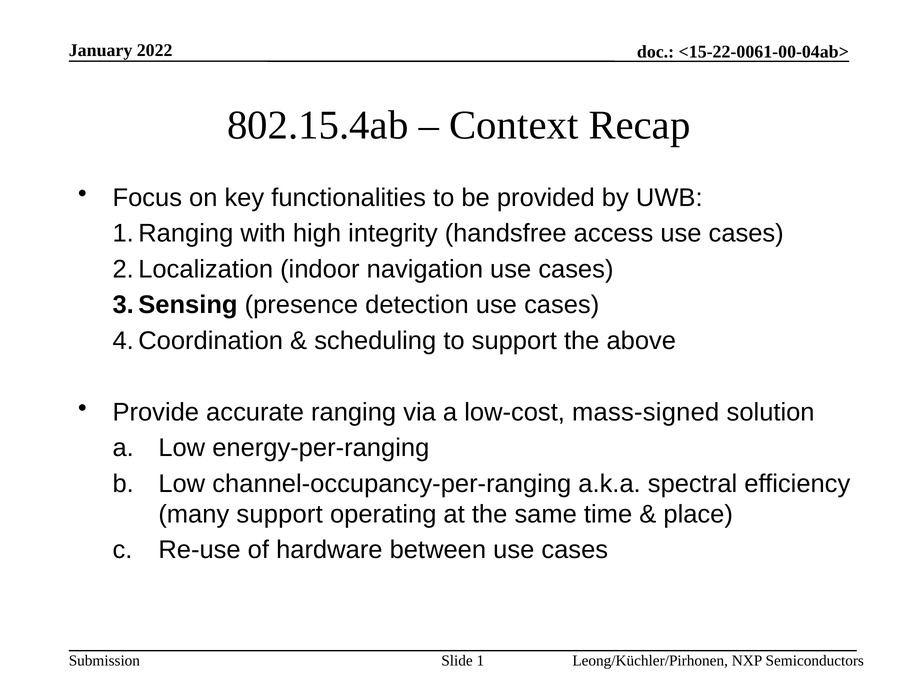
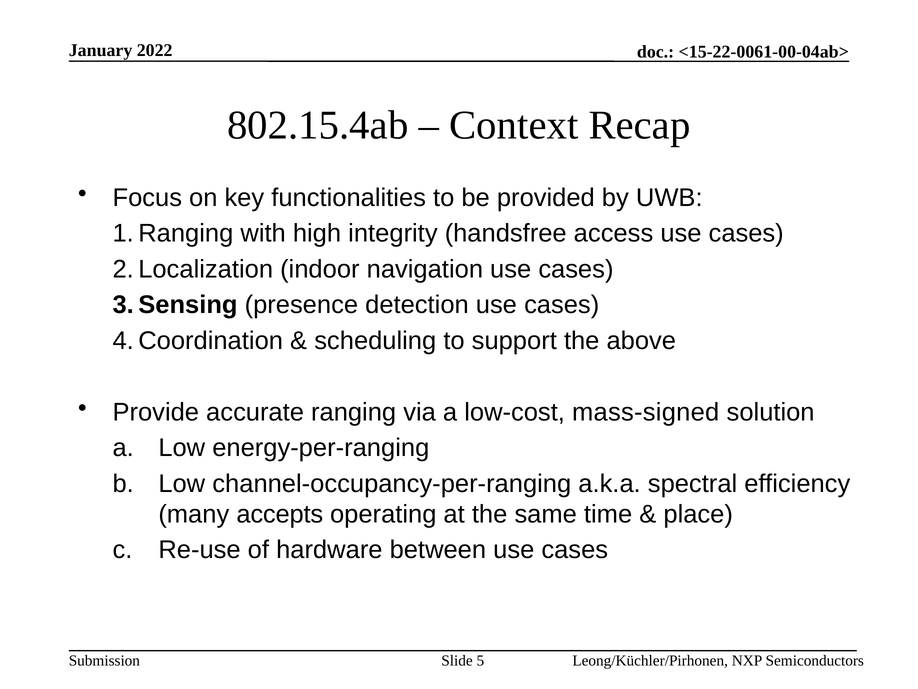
many support: support -> accepts
1: 1 -> 5
